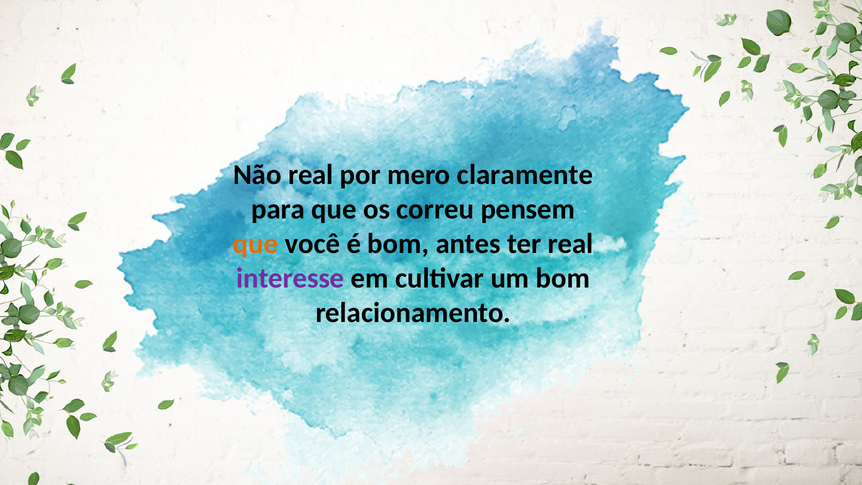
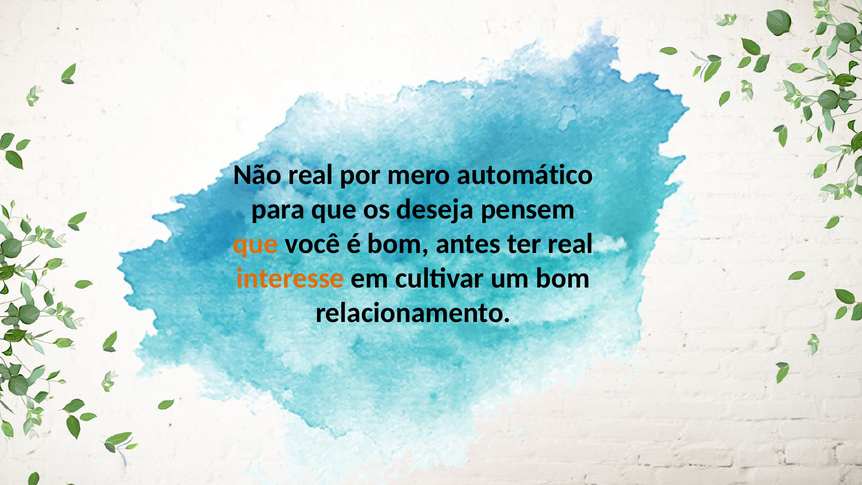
claramente: claramente -> automático
correu: correu -> deseja
interesse colour: purple -> orange
